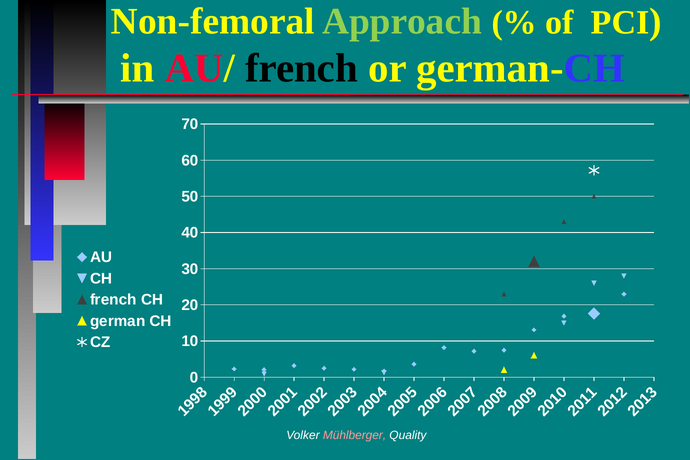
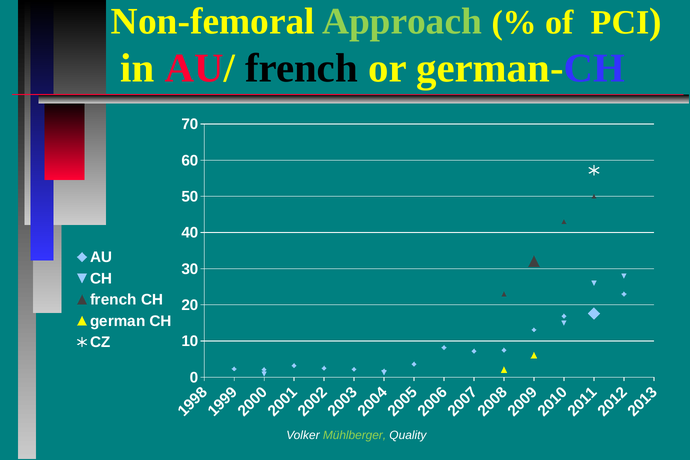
Mühlberger colour: pink -> light green
